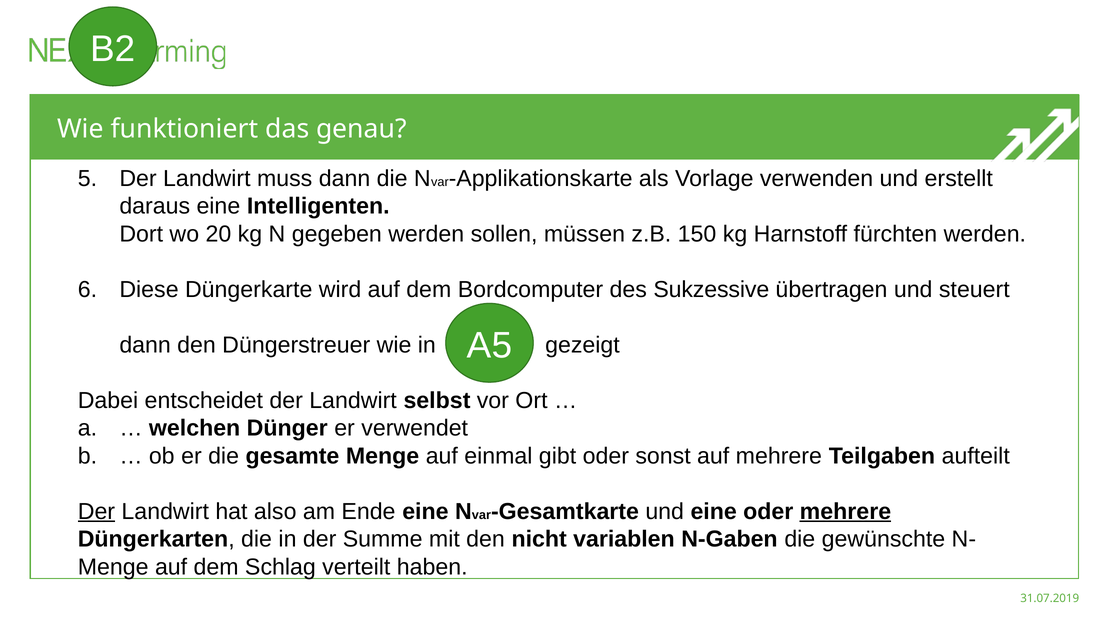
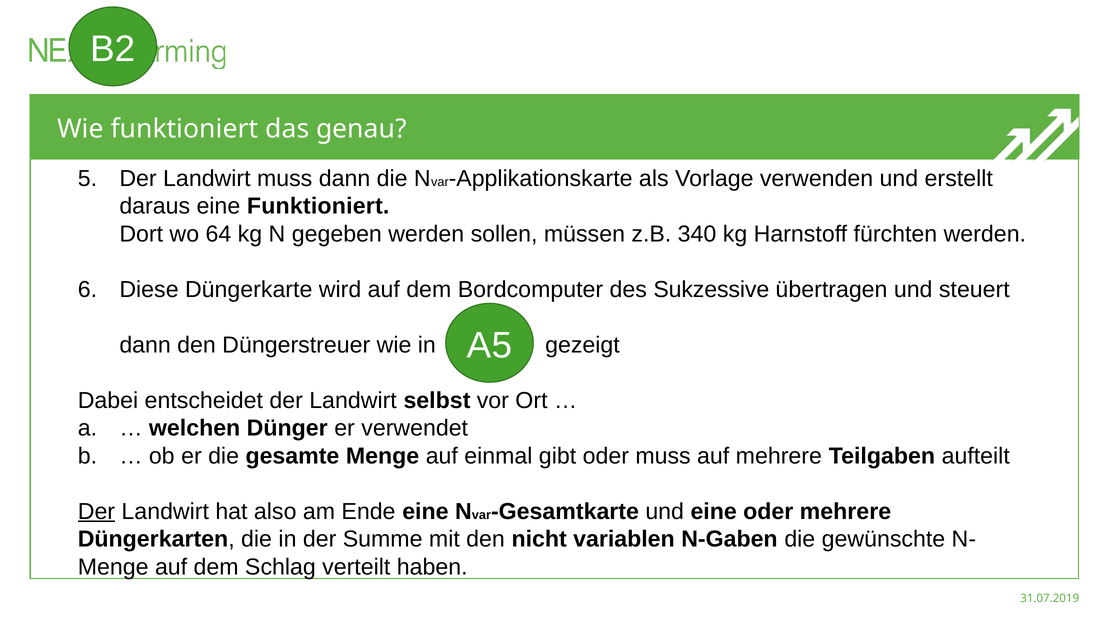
eine Intelligenten: Intelligenten -> Funktioniert
20: 20 -> 64
150: 150 -> 340
oder sonst: sonst -> muss
mehrere at (845, 512) underline: present -> none
